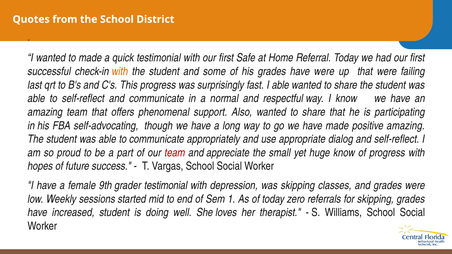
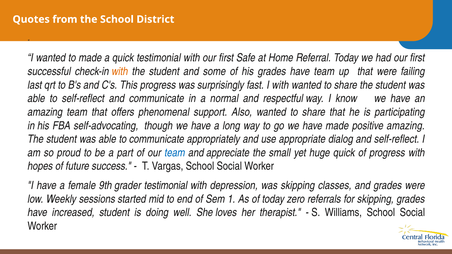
have were: were -> team
I able: able -> with
team at (175, 153) colour: red -> blue
huge know: know -> quick
